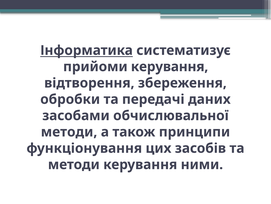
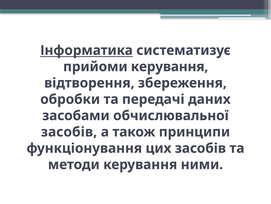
методи at (69, 131): методи -> засобів
